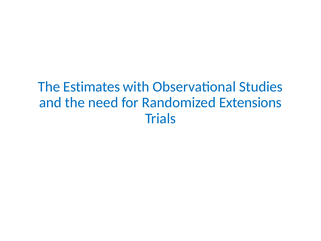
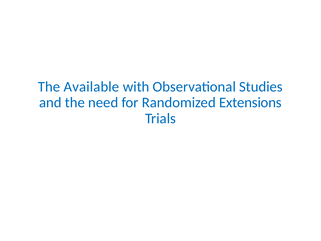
Estimates: Estimates -> Available
